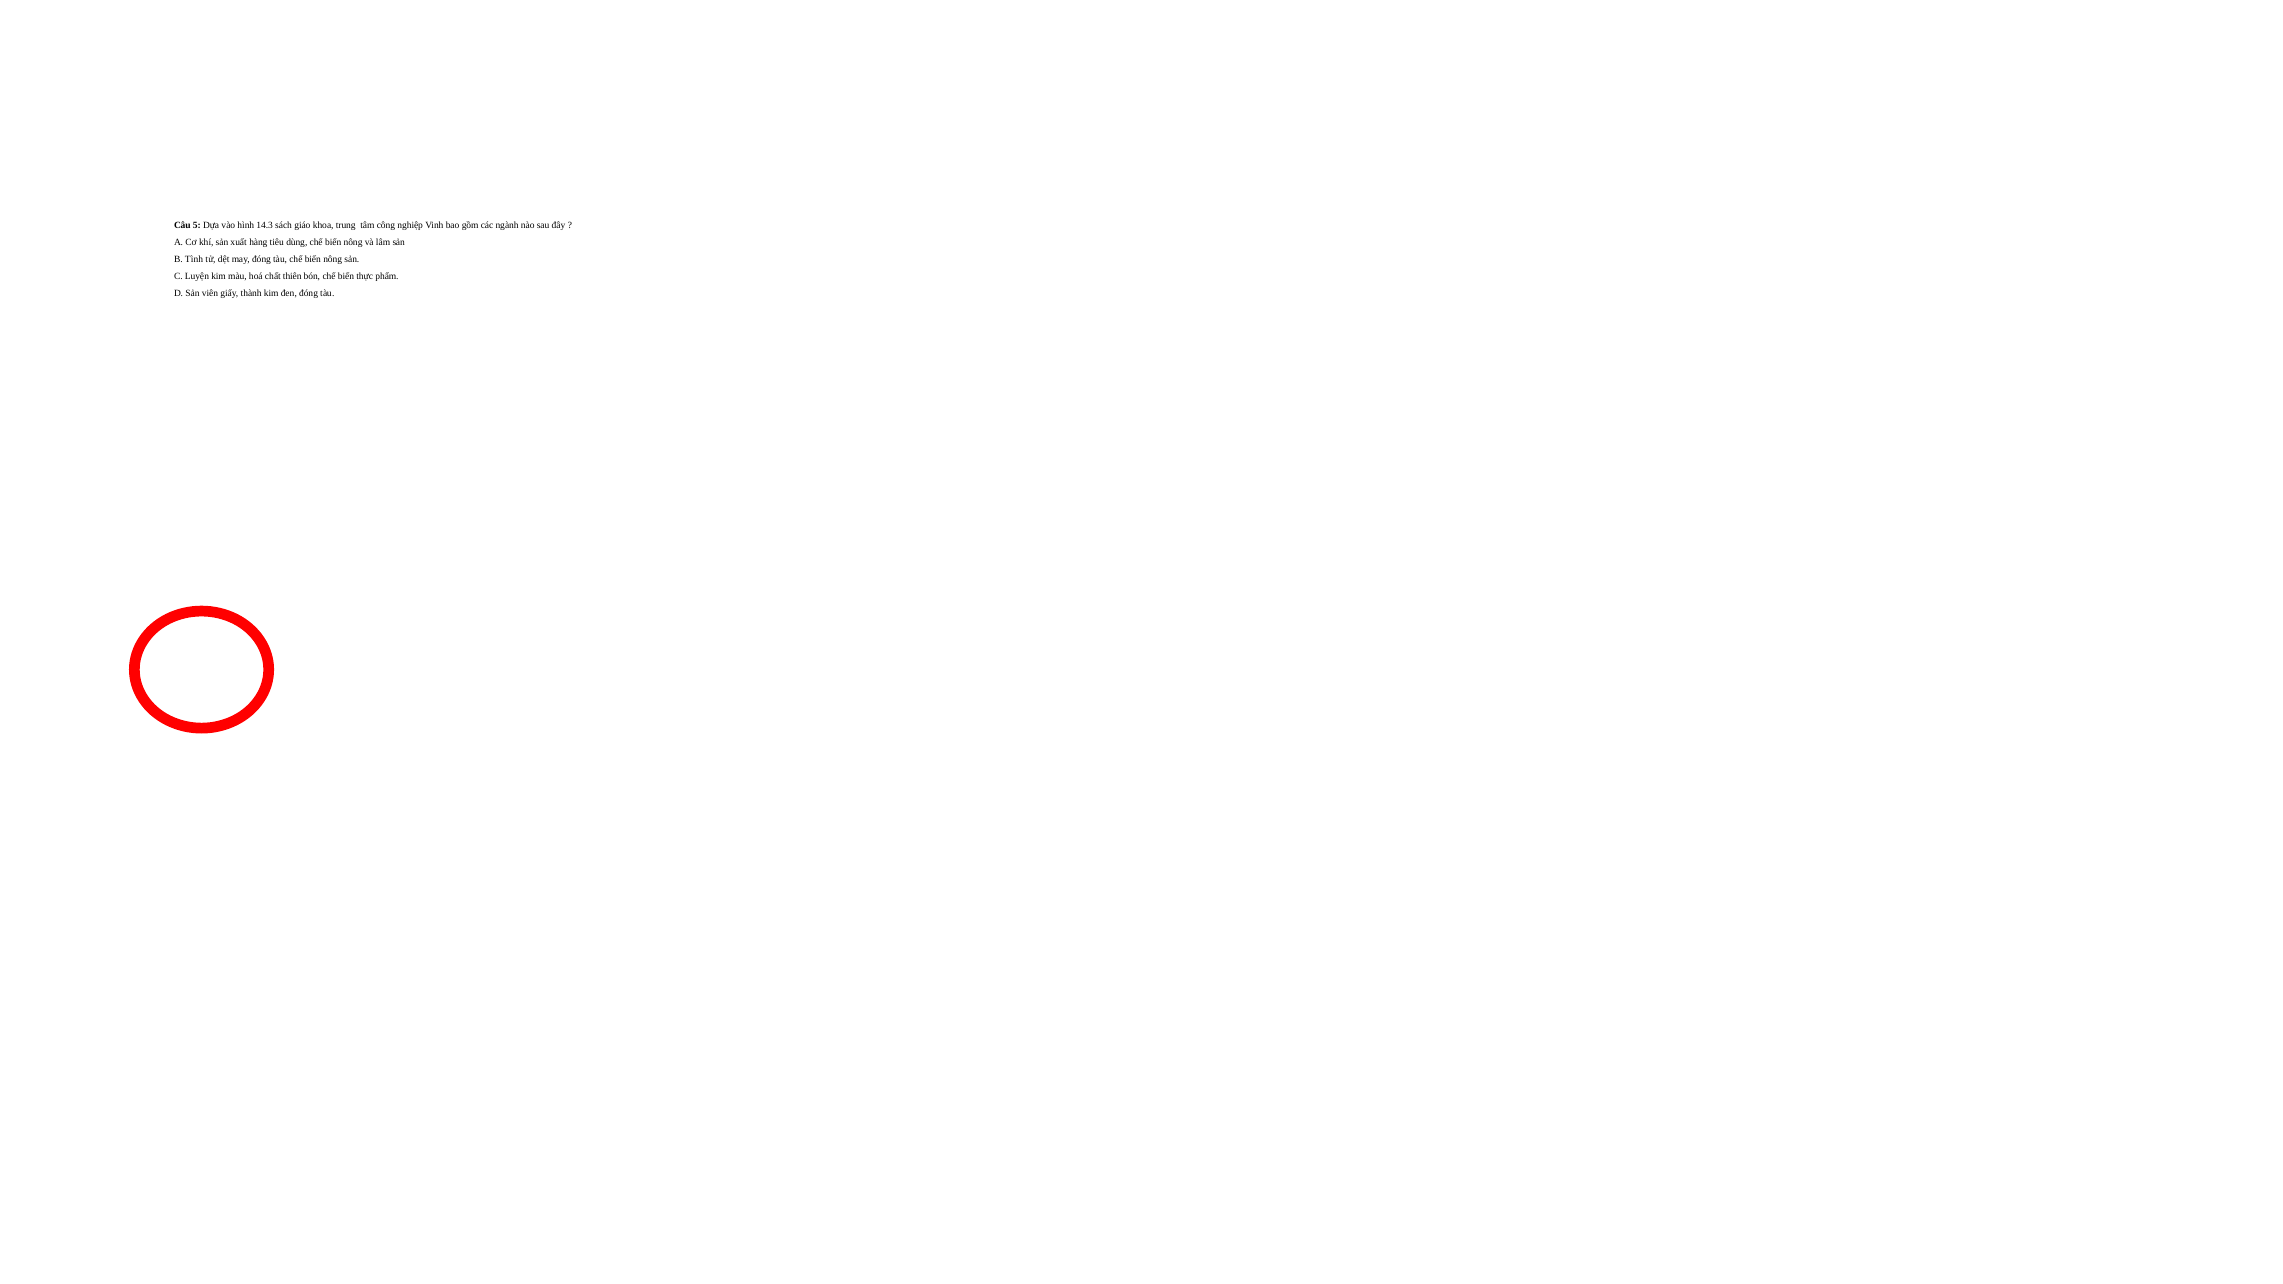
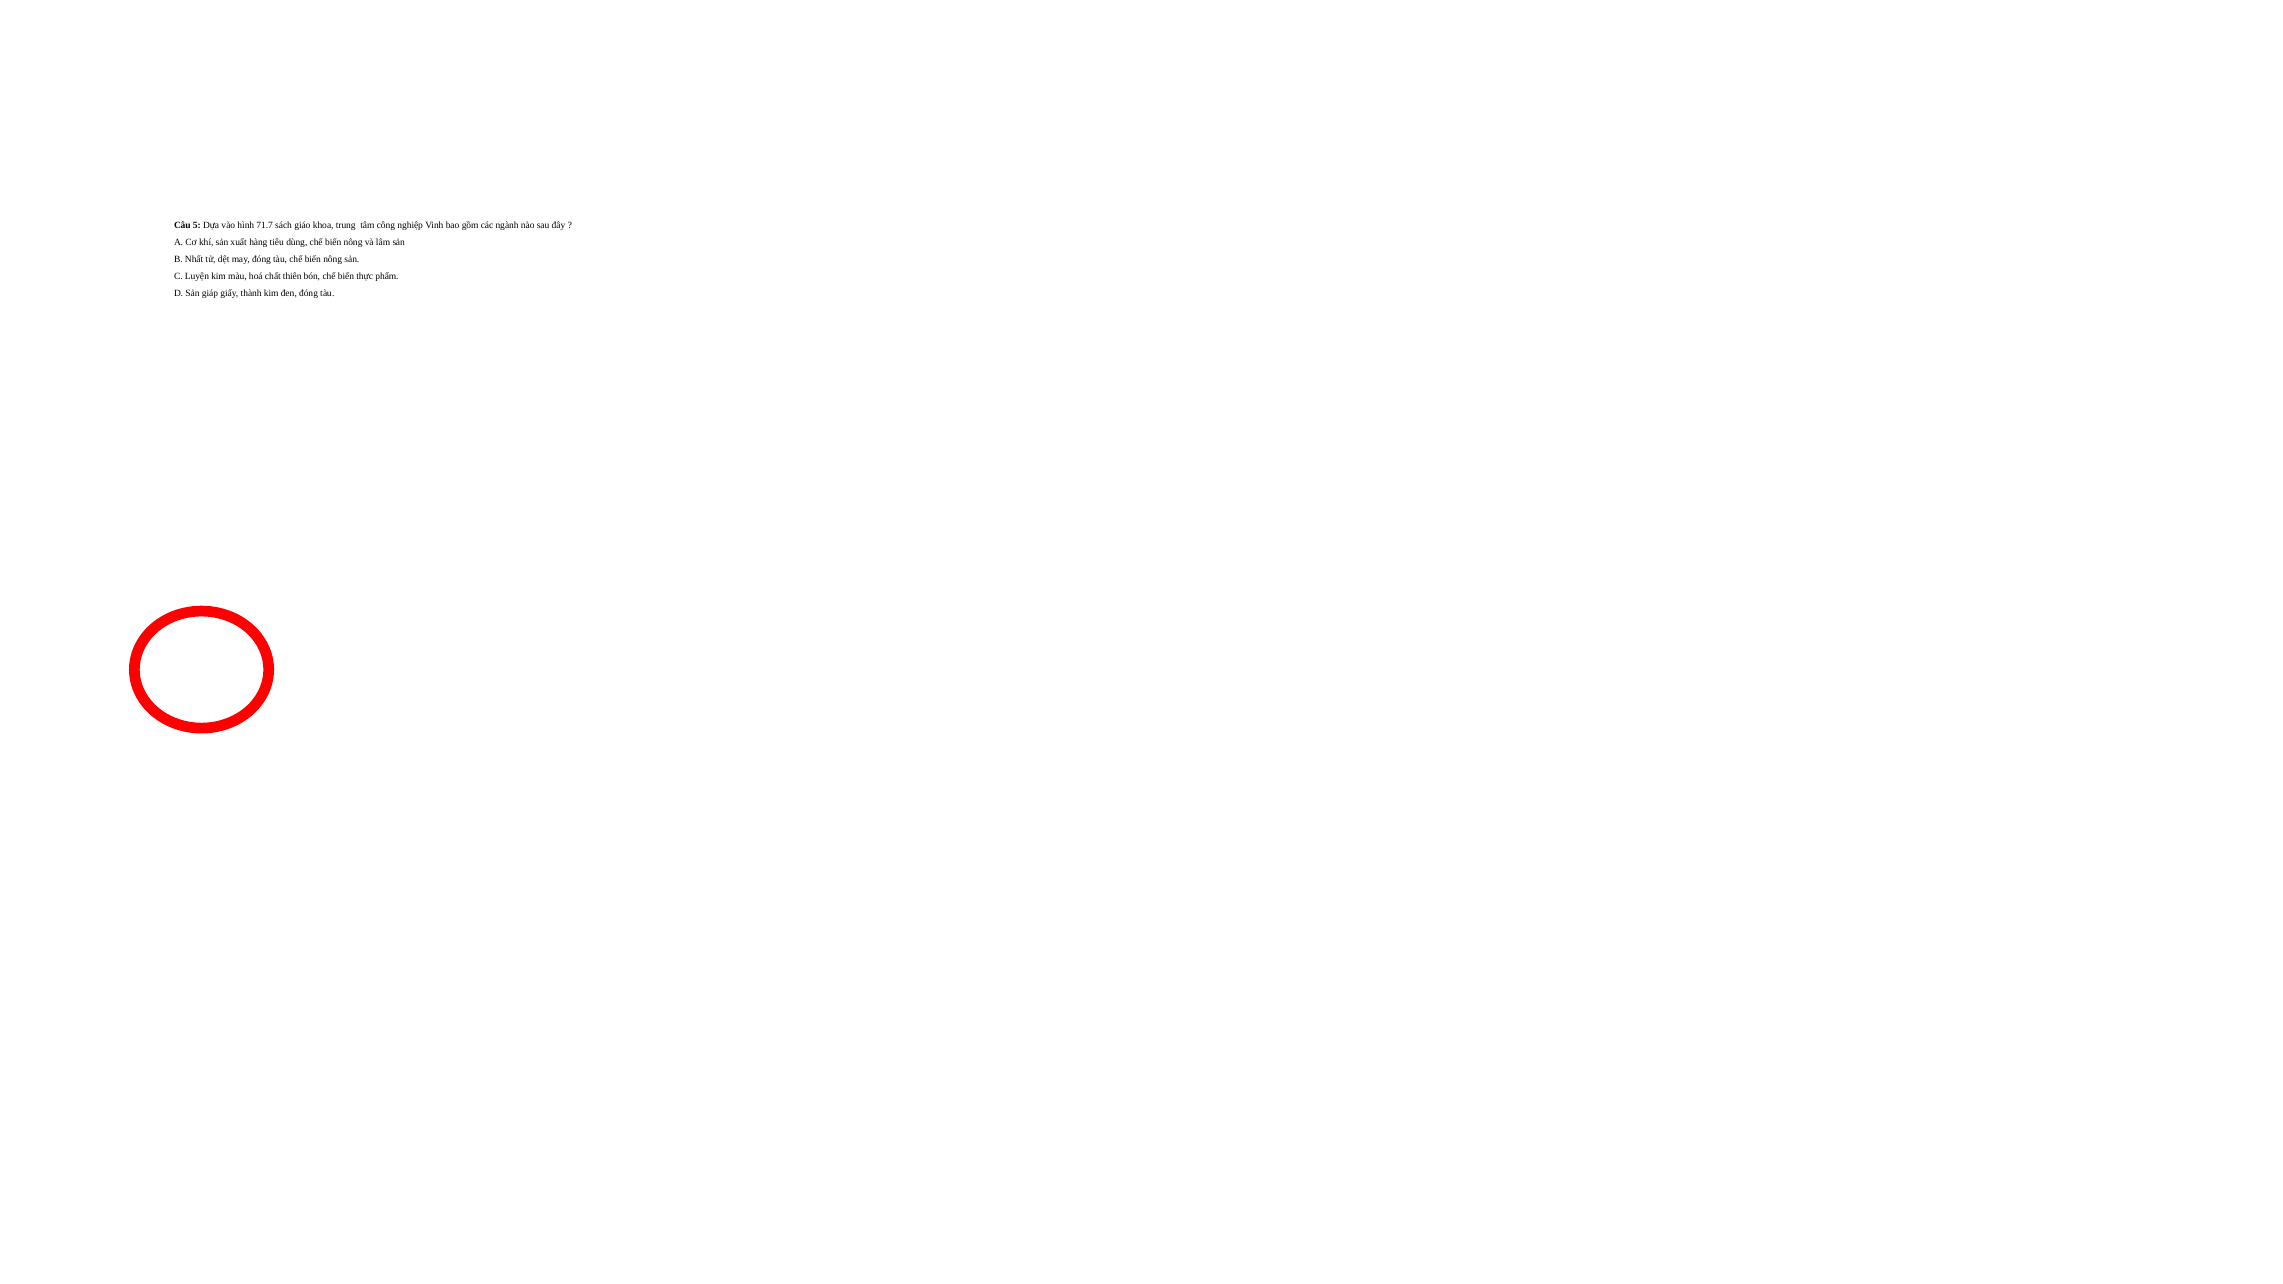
14.3: 14.3 -> 71.7
Tình: Tình -> Nhất
viên: viên -> giáp
